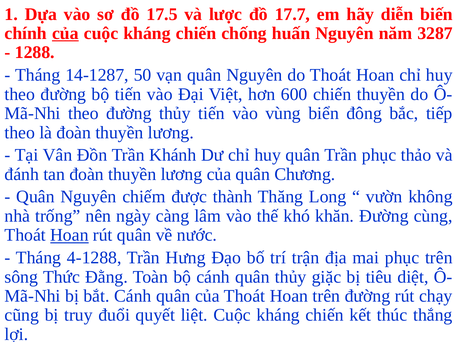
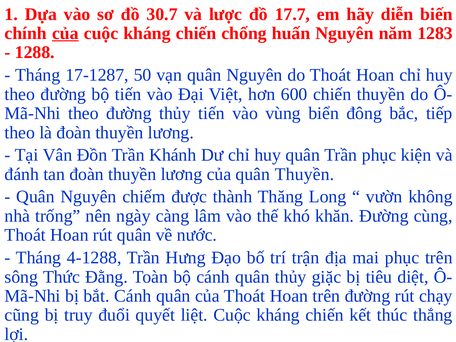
17.5: 17.5 -> 30.7
3287: 3287 -> 1283
14-1287: 14-1287 -> 17-1287
thảo: thảo -> kiện
quân Chương: Chương -> Thuyền
Hoan at (69, 235) underline: present -> none
